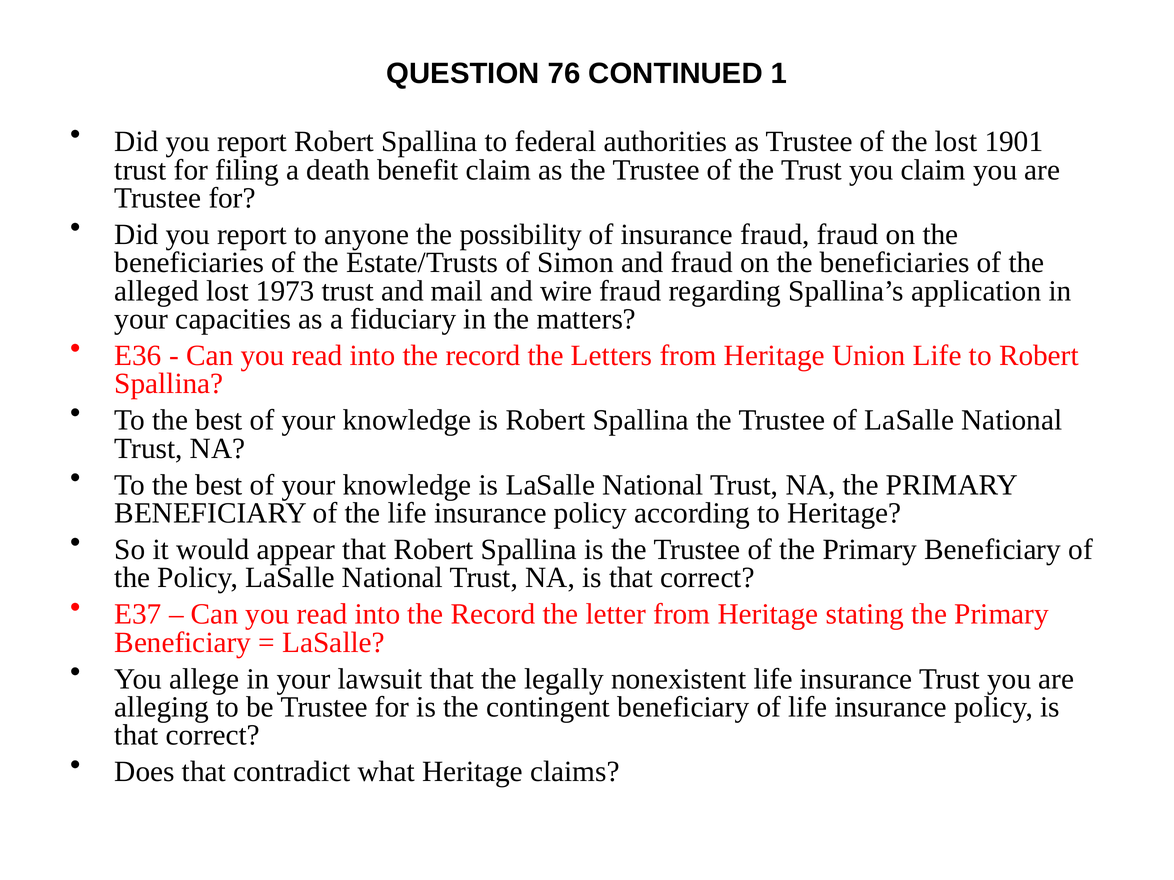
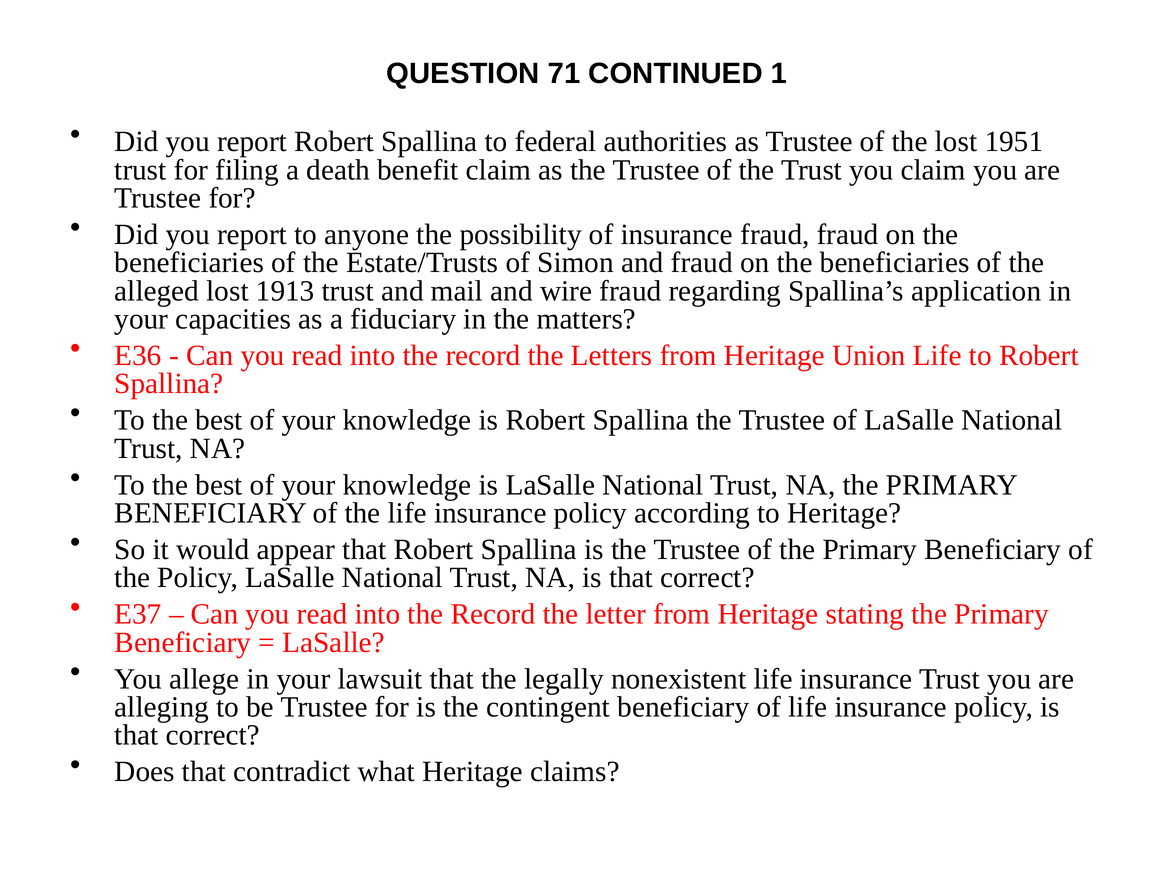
76: 76 -> 71
1901: 1901 -> 1951
1973: 1973 -> 1913
